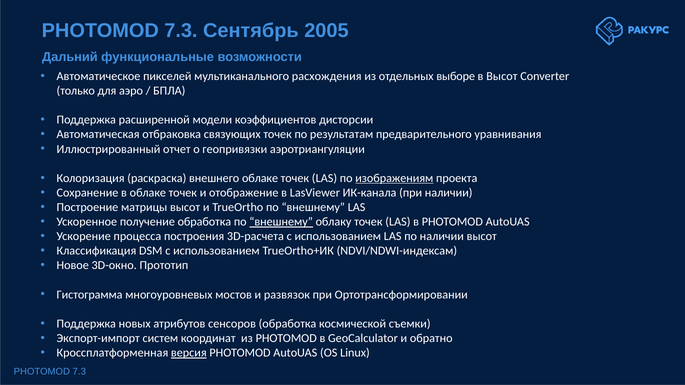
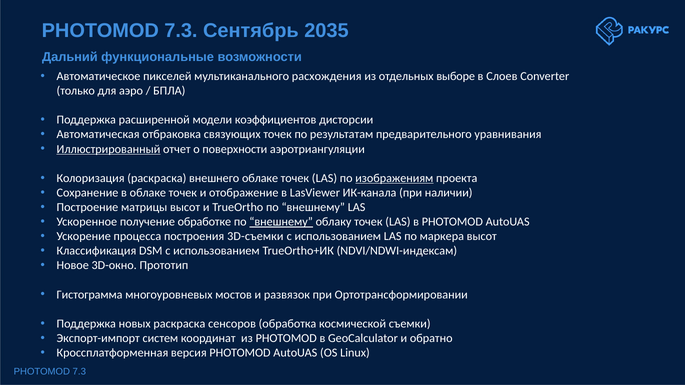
2005: 2005 -> 2035
в Высот: Высот -> Слоев
Иллюстрированный underline: none -> present
геопривязки: геопривязки -> поверхности
получение обработка: обработка -> обработке
3D-расчета: 3D-расчета -> 3D-съемки
по наличии: наличии -> маркера
новых атрибутов: атрибутов -> раскраска
версия underline: present -> none
